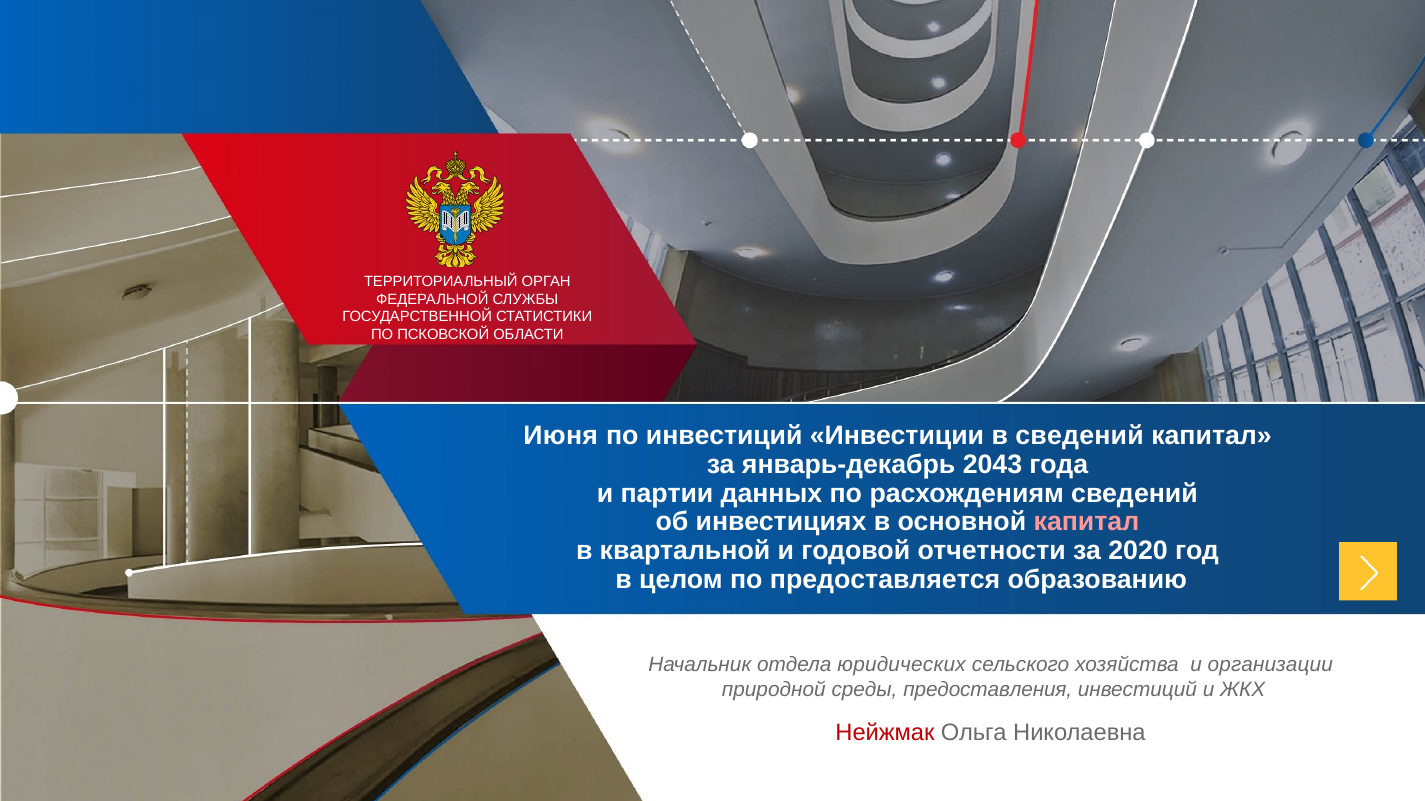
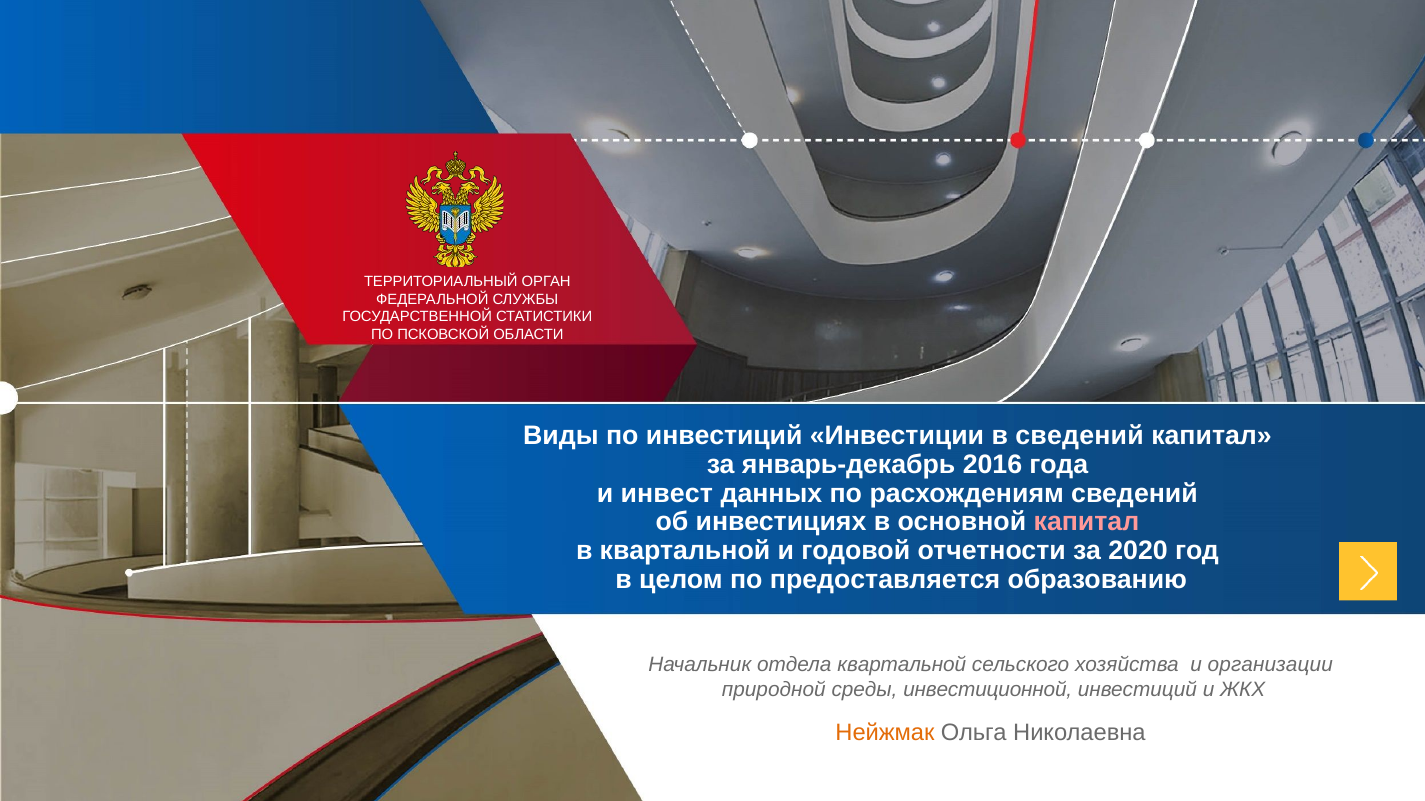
Июня: Июня -> Виды
2043: 2043 -> 2016
партии: партии -> инвест
отдела юридических: юридических -> квартальной
предоставления: предоставления -> инвестиционной
Нейжмак colour: red -> orange
